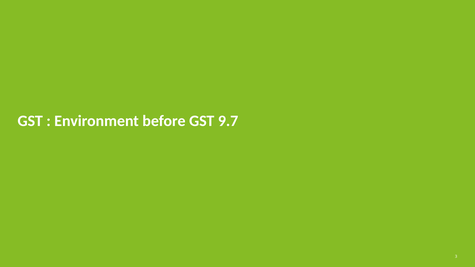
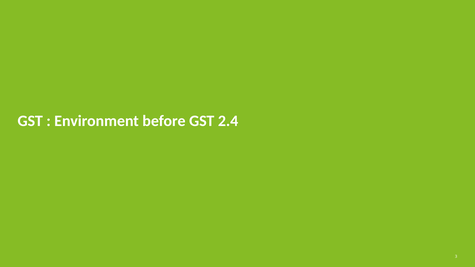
9.7: 9.7 -> 2.4
